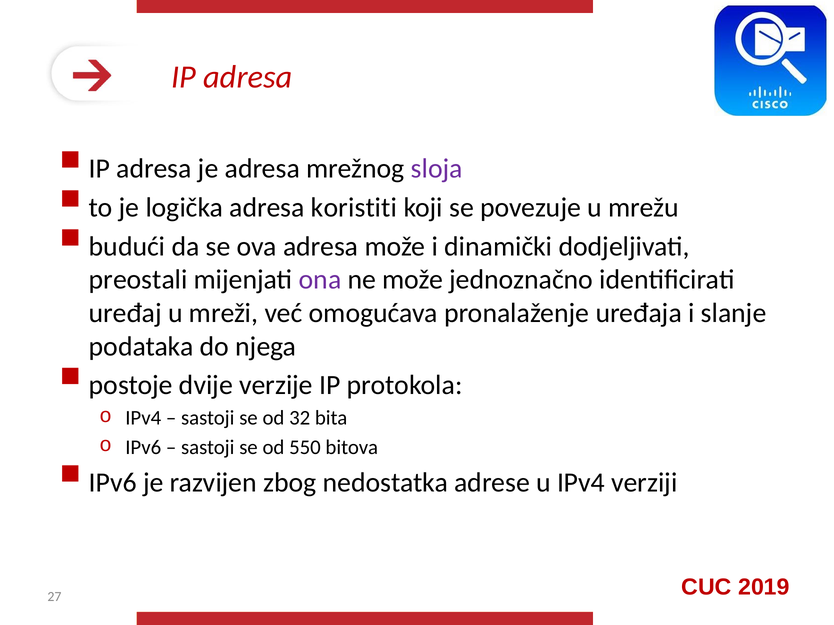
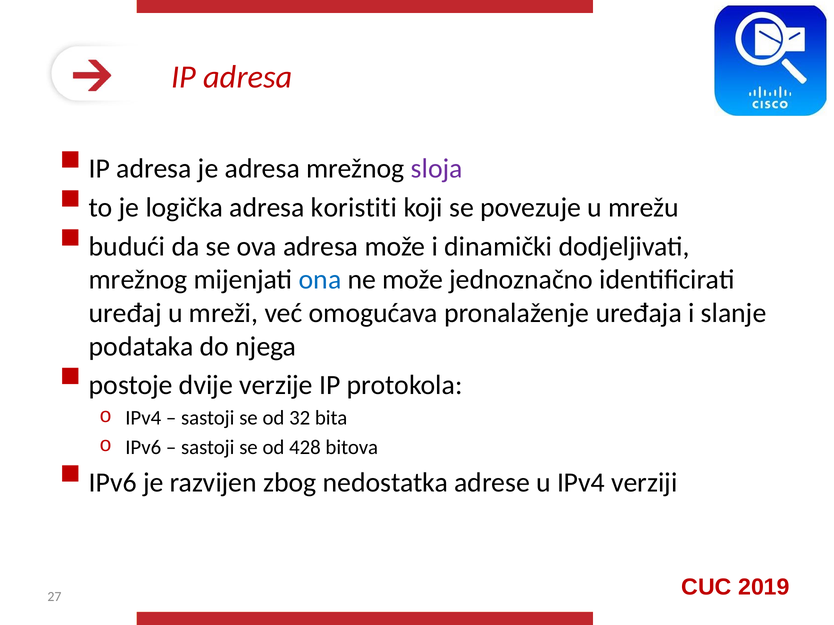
preostali at (138, 280): preostali -> mrežnog
ona colour: purple -> blue
550: 550 -> 428
